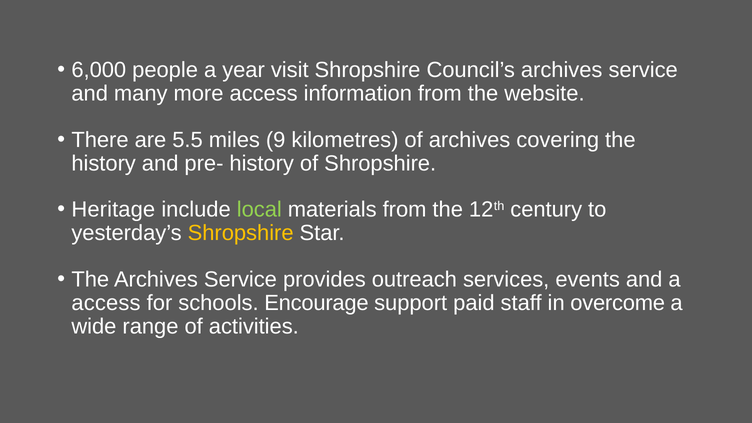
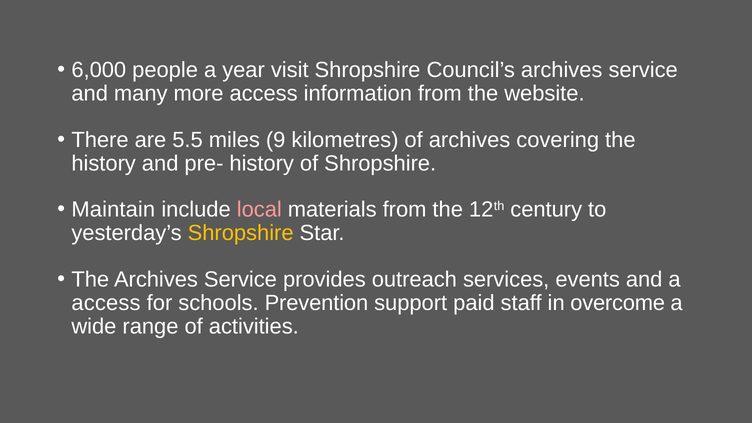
Heritage: Heritage -> Maintain
local colour: light green -> pink
Encourage: Encourage -> Prevention
